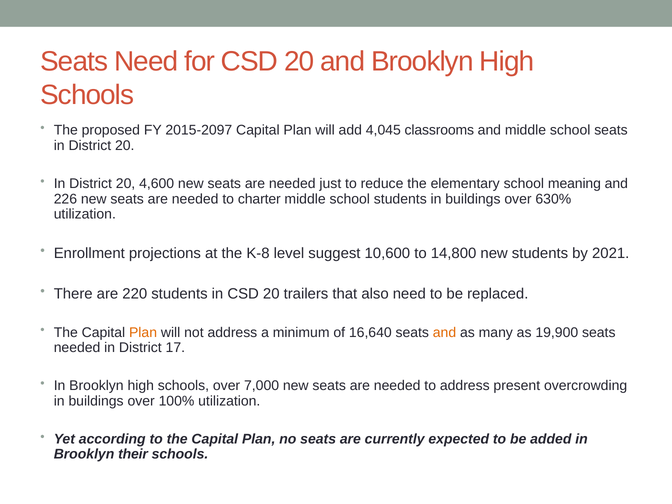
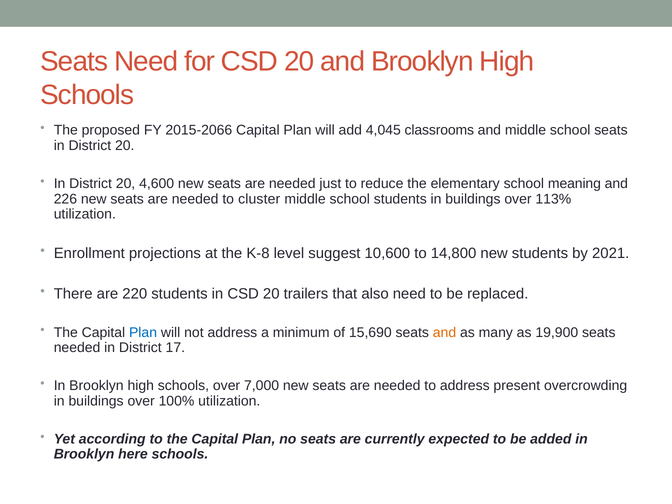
2015-2097: 2015-2097 -> 2015-2066
charter: charter -> cluster
630%: 630% -> 113%
Plan at (143, 332) colour: orange -> blue
16,640: 16,640 -> 15,690
their: their -> here
